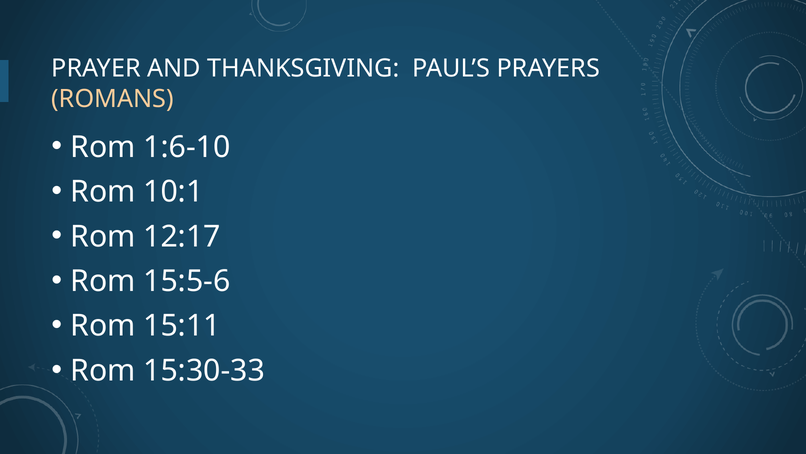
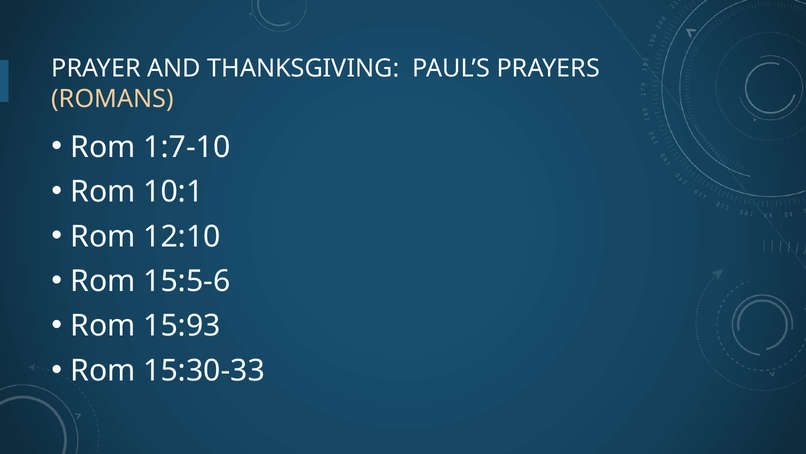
1:6-10: 1:6-10 -> 1:7-10
12:17: 12:17 -> 12:10
15:11: 15:11 -> 15:93
